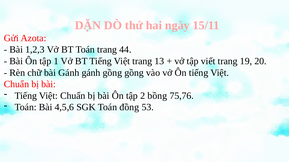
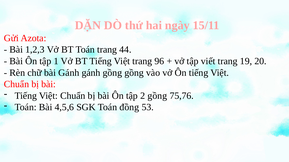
13: 13 -> 96
2 bồng: bồng -> gồng
